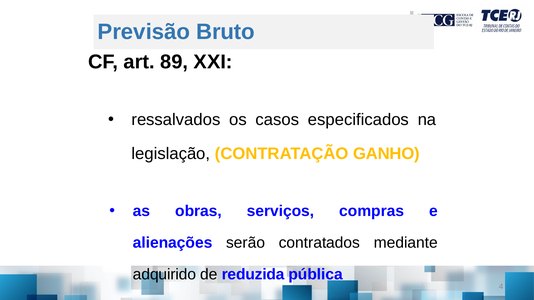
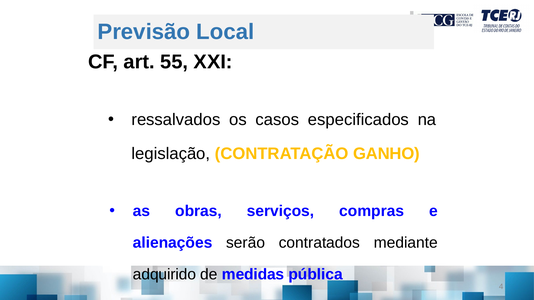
Bruto: Bruto -> Local
89: 89 -> 55
reduzida: reduzida -> medidas
